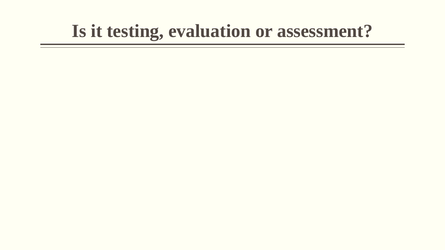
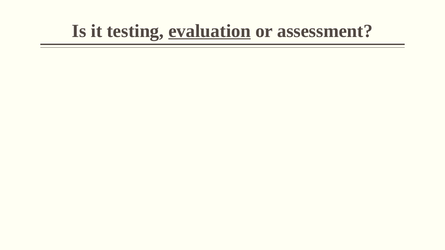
evaluation underline: none -> present
